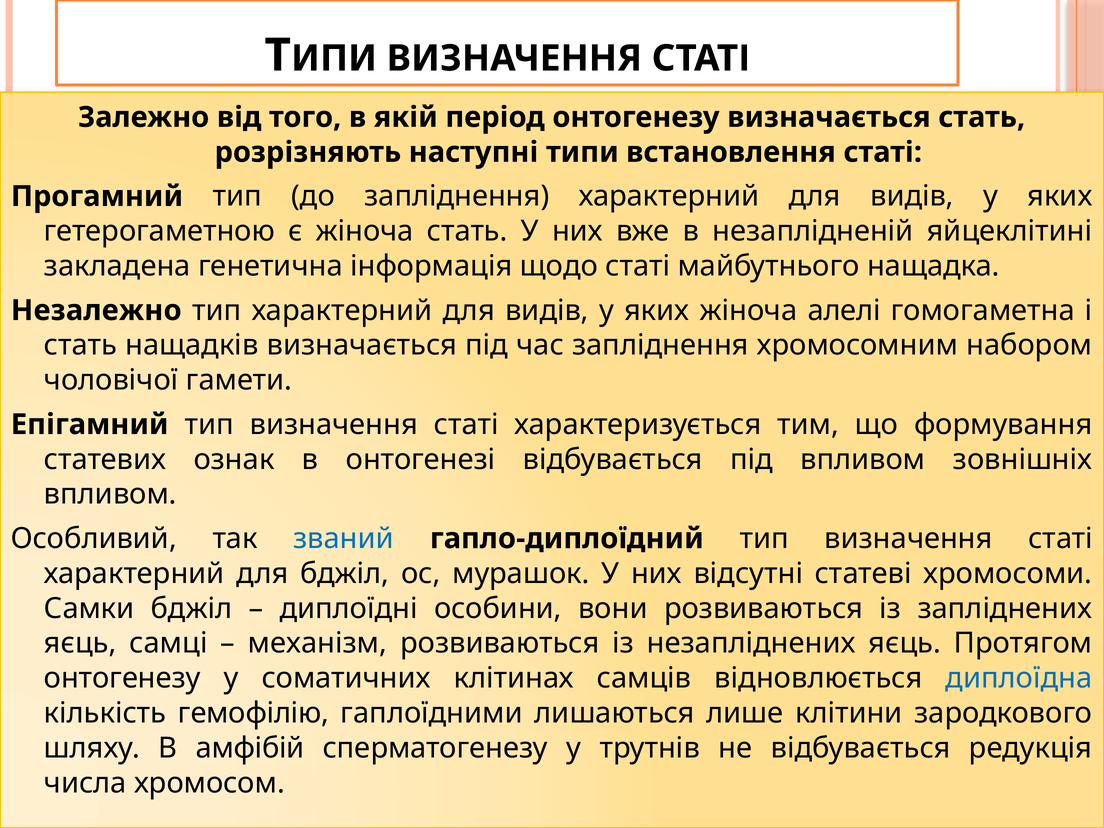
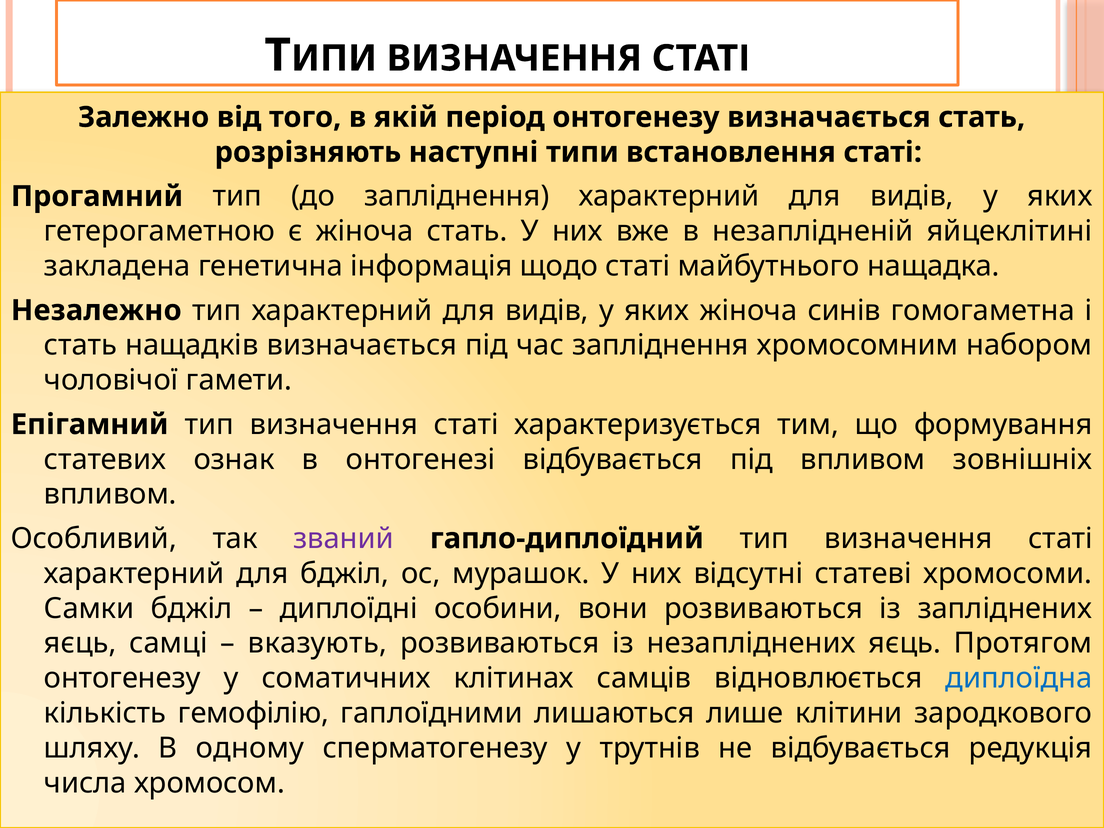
алелі: алелі -> синів
званий colour: blue -> purple
механізм: механізм -> вказують
амфібій: амфібій -> одному
